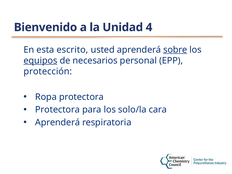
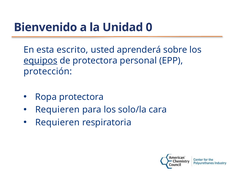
4: 4 -> 0
sobre underline: present -> none
de necesarios: necesarios -> protectora
Protectora at (58, 110): Protectora -> Requieren
Aprenderá at (58, 122): Aprenderá -> Requieren
